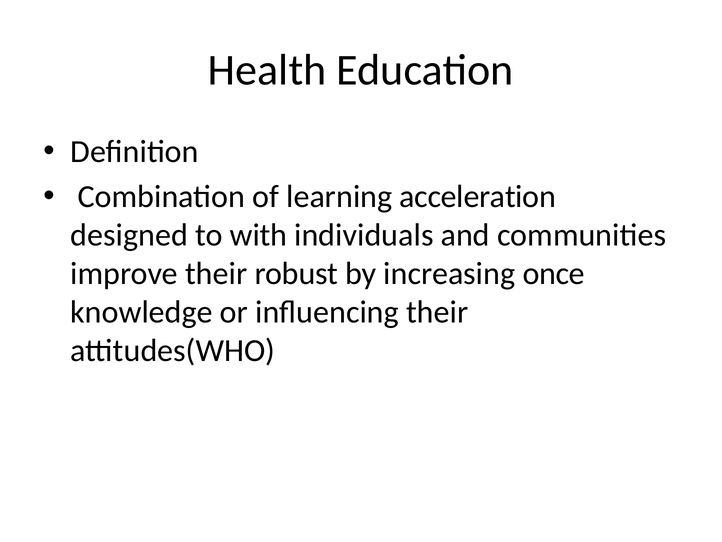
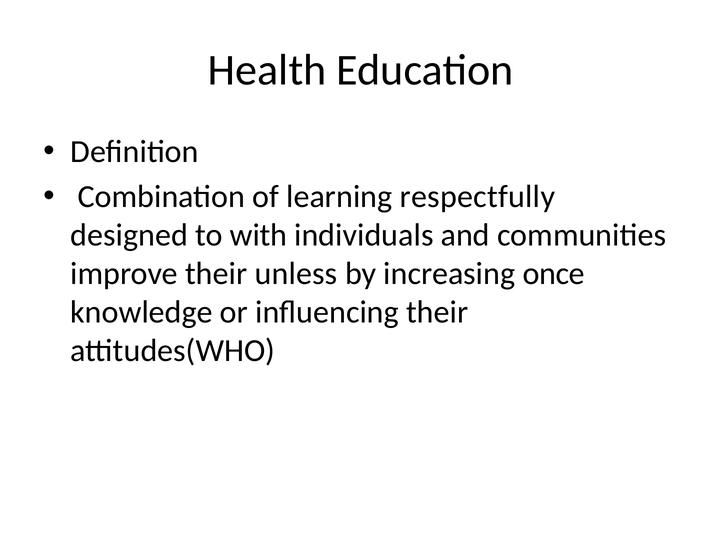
acceleration: acceleration -> respectfully
robust: robust -> unless
